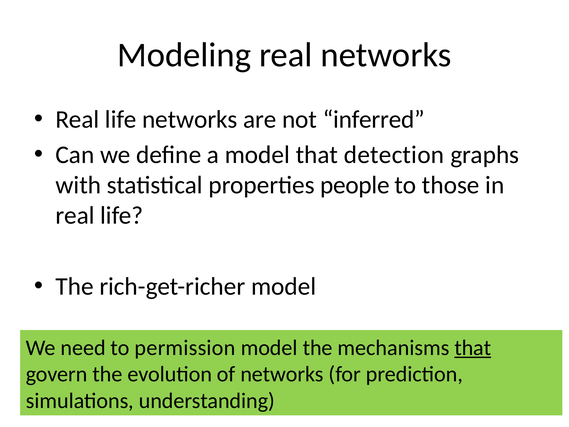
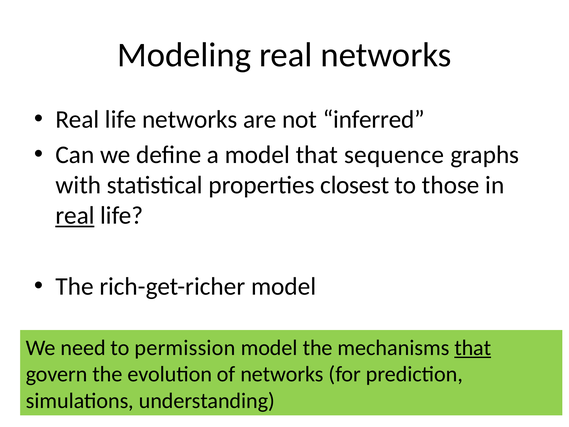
detection: detection -> sequence
people: people -> closest
real at (75, 215) underline: none -> present
